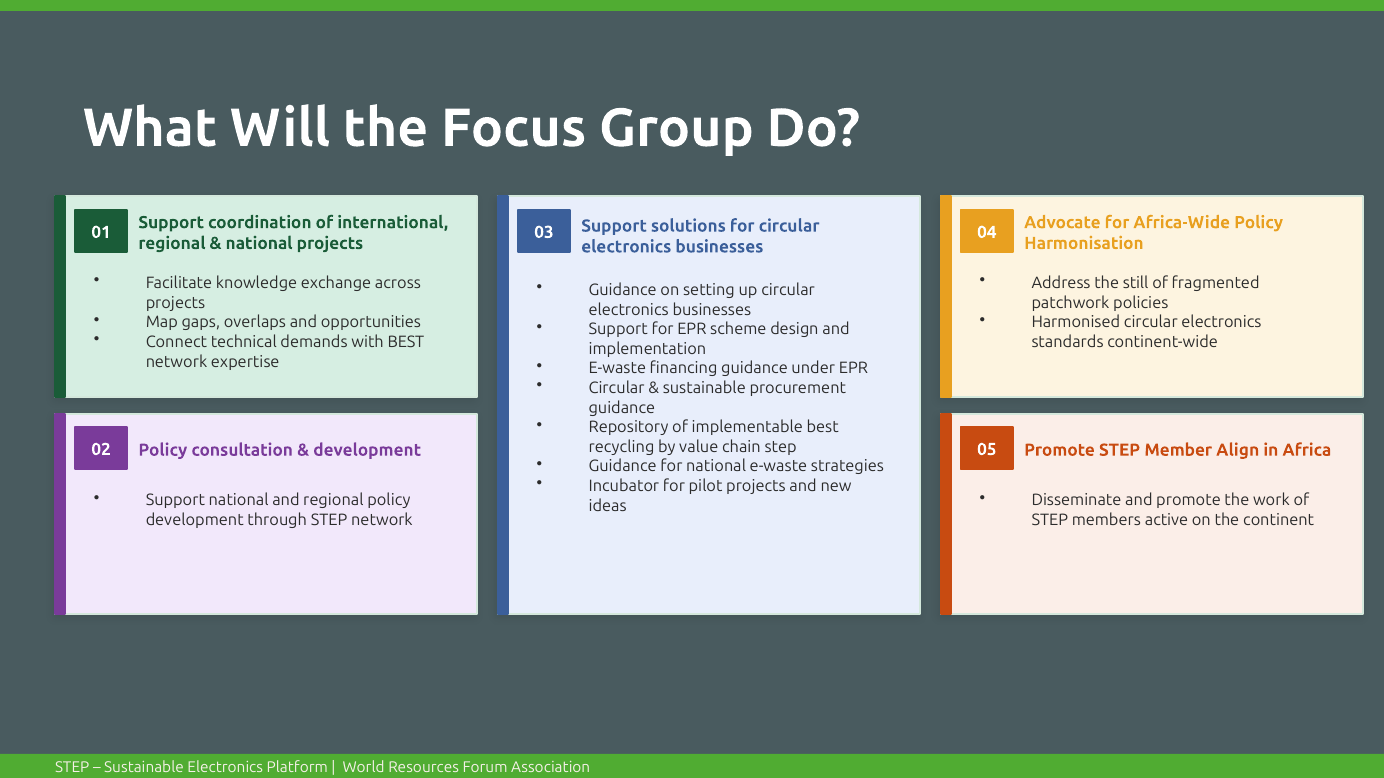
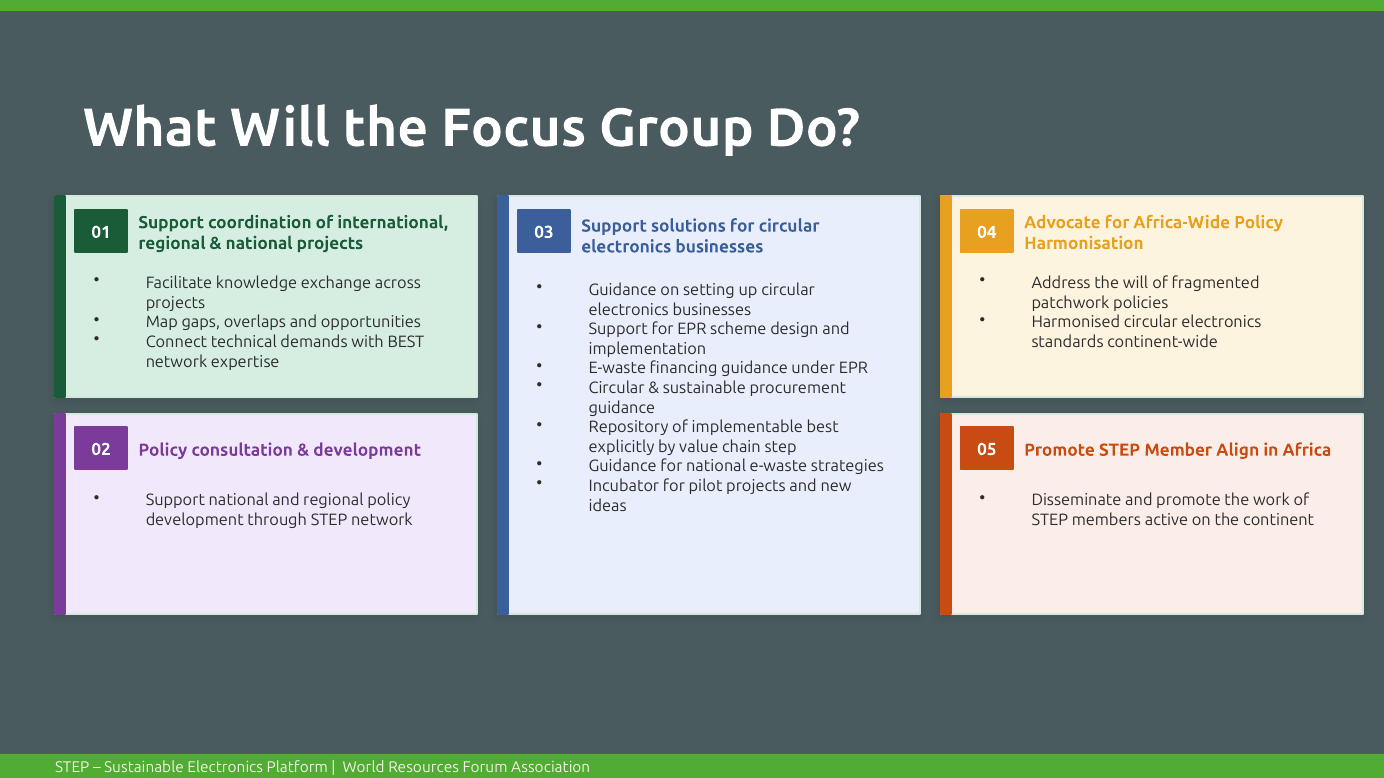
the still: still -> will
recycling: recycling -> explicitly
